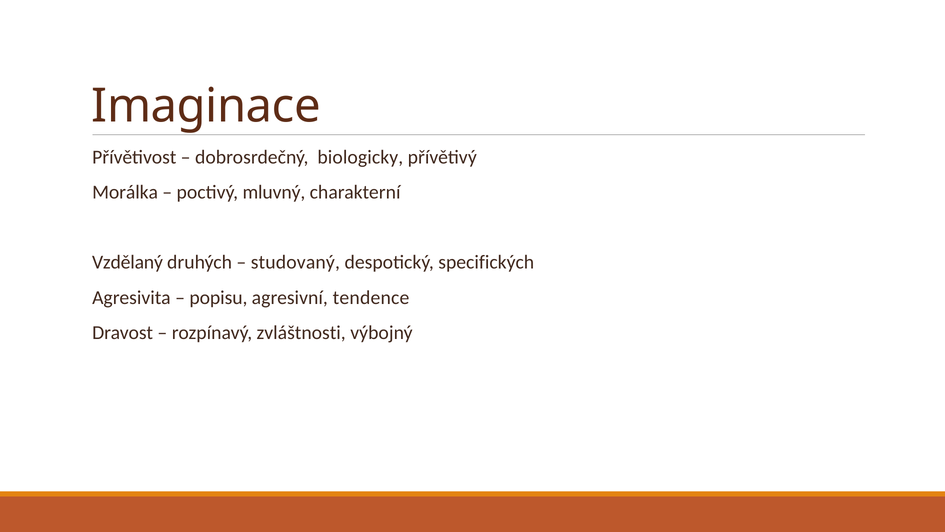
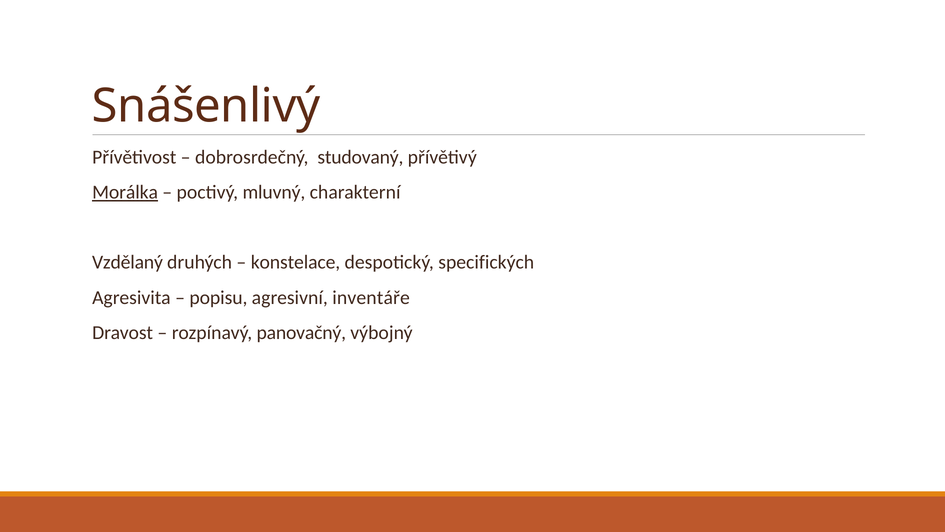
Imaginace: Imaginace -> Snášenlivý
biologicky: biologicky -> studovaný
Morálka underline: none -> present
studovaný: studovaný -> konstelace
tendence: tendence -> inventáře
zvláštnosti: zvláštnosti -> panovačný
